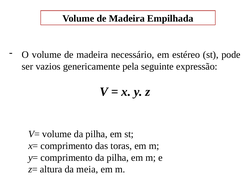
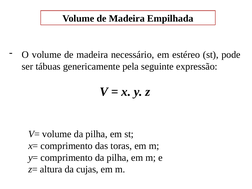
vazios: vazios -> tábuas
meia: meia -> cujas
